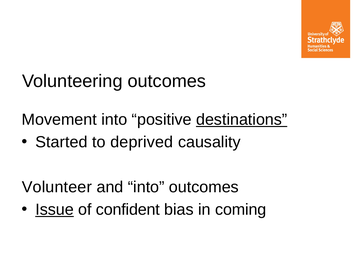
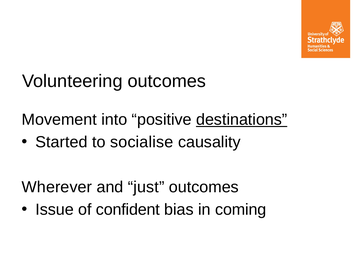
deprived: deprived -> socialise
Volunteer: Volunteer -> Wherever
and into: into -> just
Issue underline: present -> none
